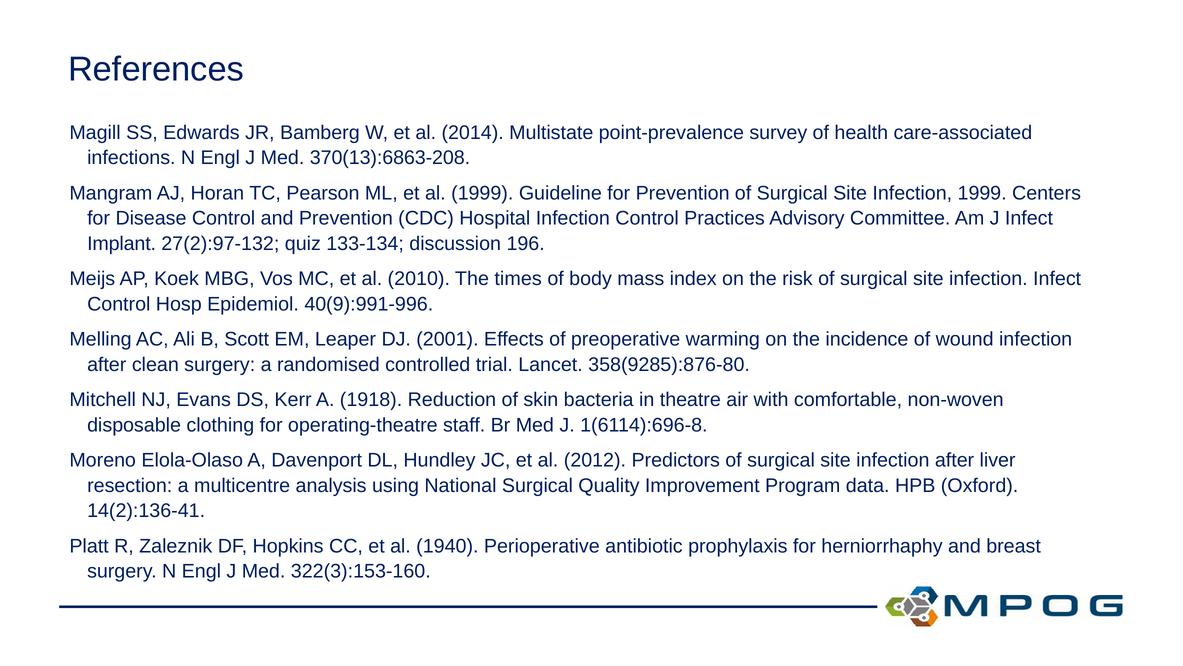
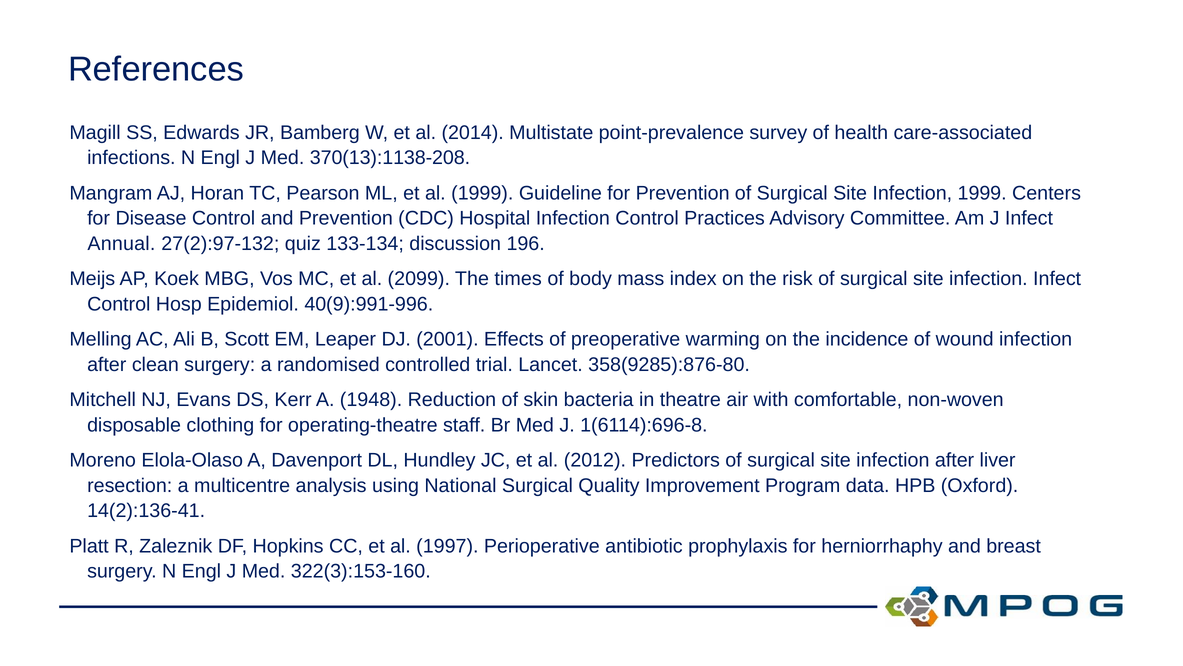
370(13):6863-208: 370(13):6863-208 -> 370(13):1138-208
Implant: Implant -> Annual
2010: 2010 -> 2099
1918: 1918 -> 1948
1940: 1940 -> 1997
